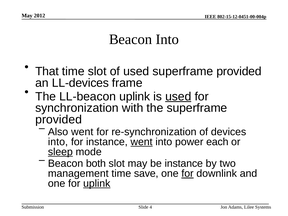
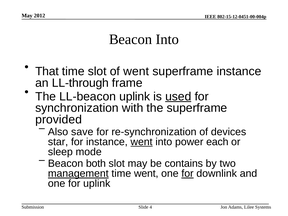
of used: used -> went
provided at (239, 71): provided -> instance
LL-devices: LL-devices -> LL-through
Also went: went -> save
into at (58, 142): into -> star
sleep underline: present -> none
be instance: instance -> contains
management underline: none -> present
time save: save -> went
uplink at (97, 184) underline: present -> none
